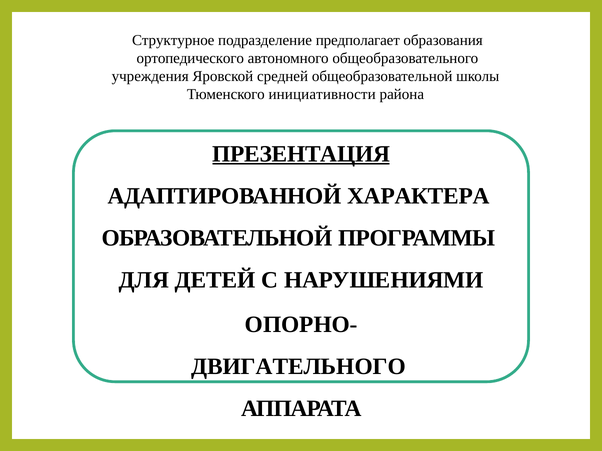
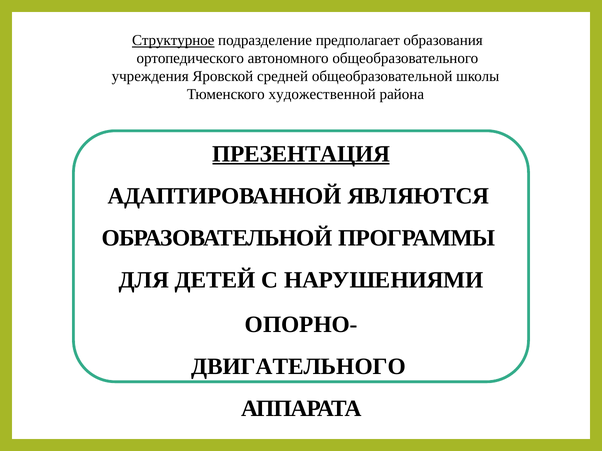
Структурное underline: none -> present
инициативности: инициативности -> художественной
ХАРАКТЕРА: ХАРАКТЕРА -> ЯВЛЯЮТСЯ
